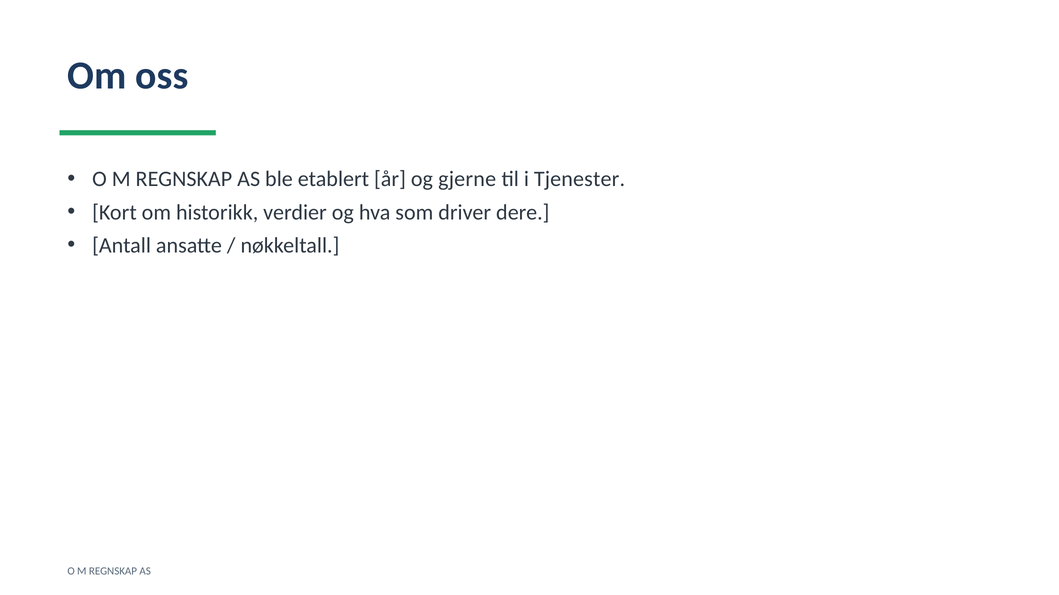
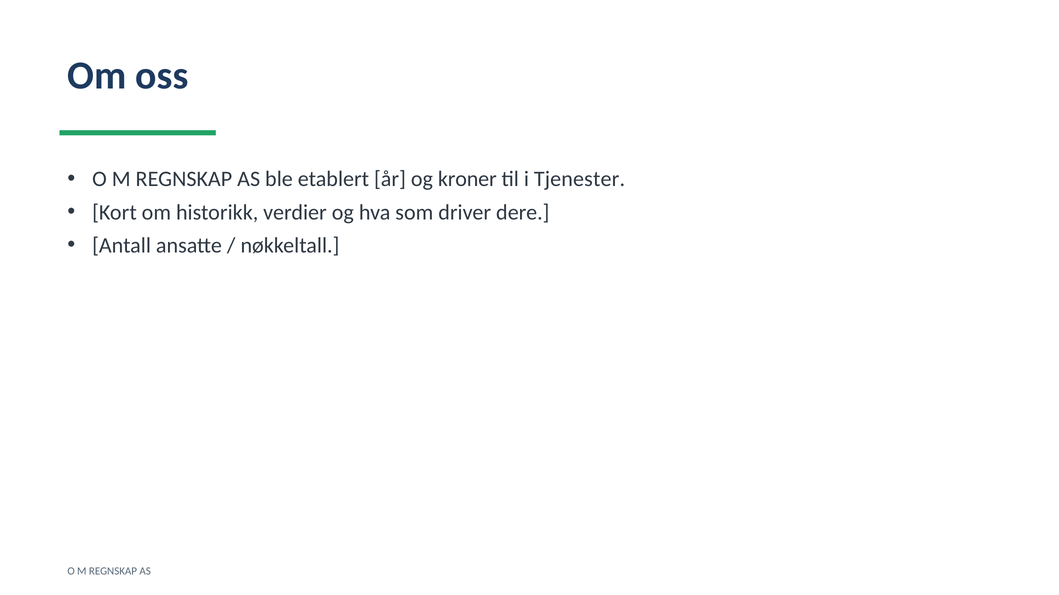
gjerne: gjerne -> kroner
